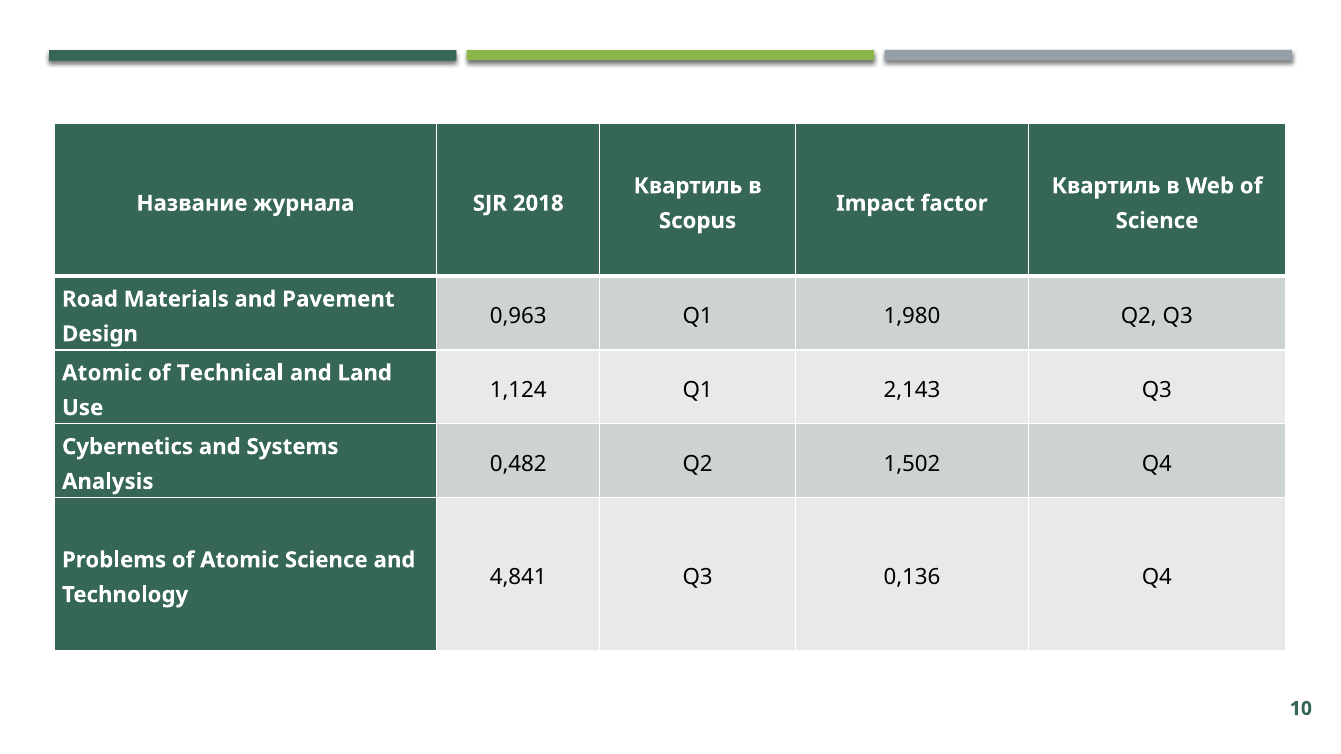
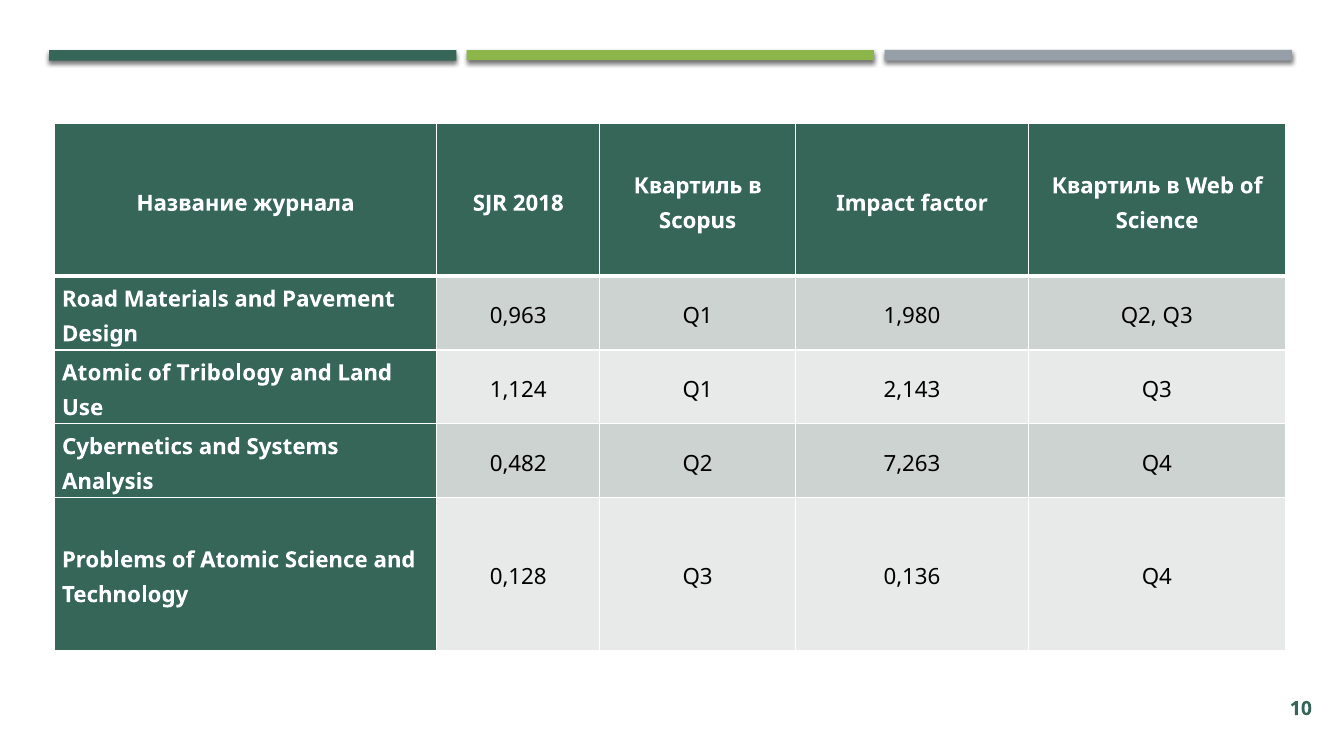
Technical: Technical -> Tribology
1,502: 1,502 -> 7,263
4,841: 4,841 -> 0,128
